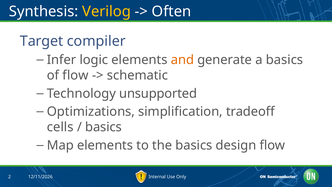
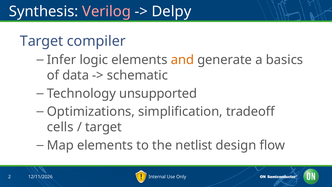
Verilog colour: yellow -> pink
Often: Often -> Delpy
of flow: flow -> data
basics at (103, 127): basics -> target
the basics: basics -> netlist
